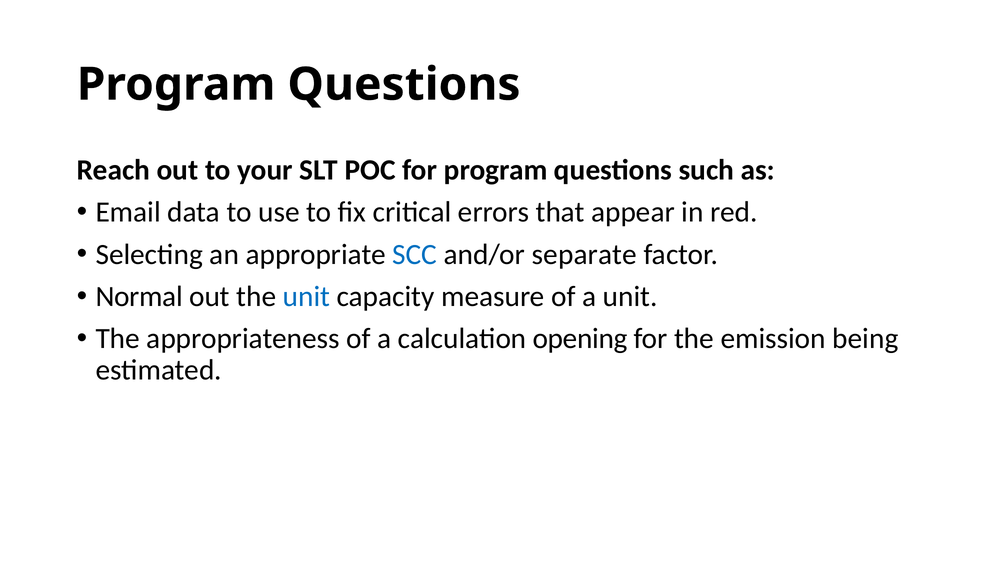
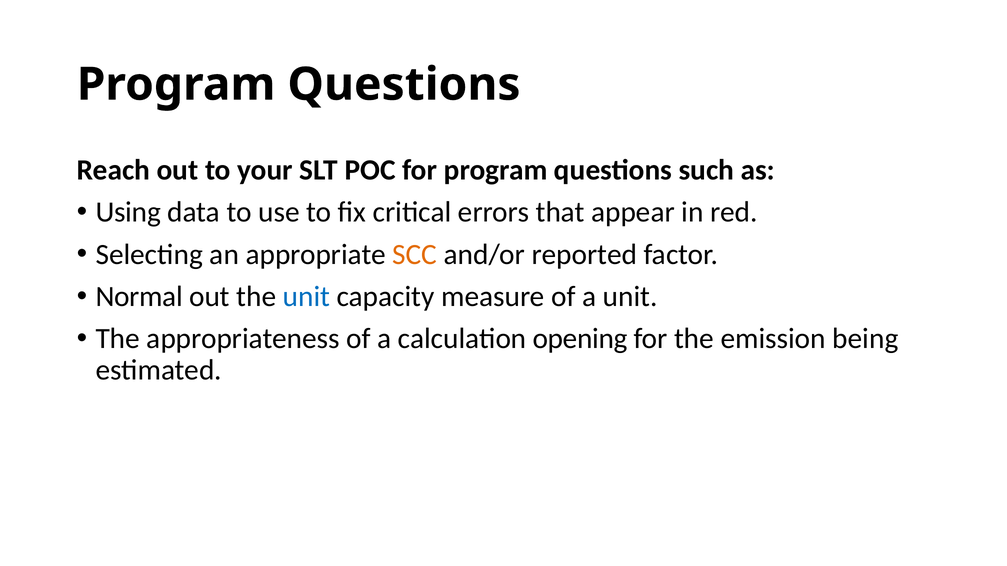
Email: Email -> Using
SCC colour: blue -> orange
separate: separate -> reported
